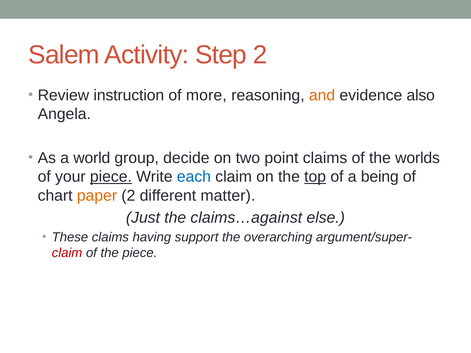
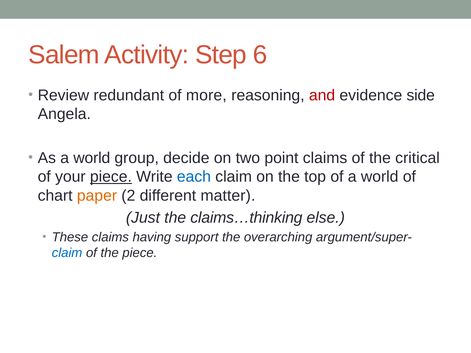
Step 2: 2 -> 6
instruction: instruction -> redundant
and colour: orange -> red
also: also -> side
worlds: worlds -> critical
top underline: present -> none
of a being: being -> world
claims…against: claims…against -> claims…thinking
claim at (67, 253) colour: red -> blue
